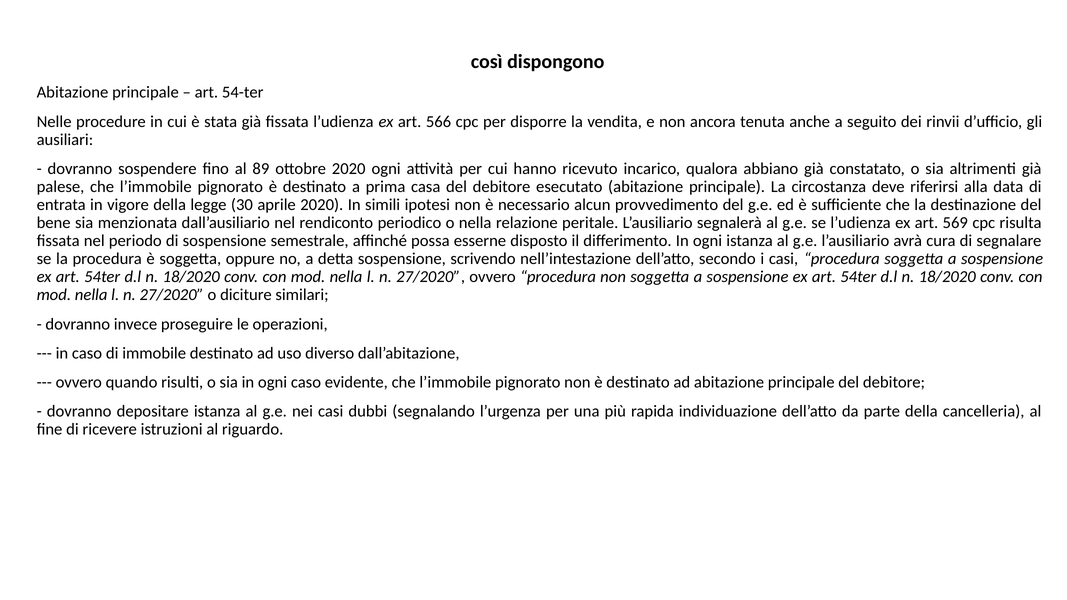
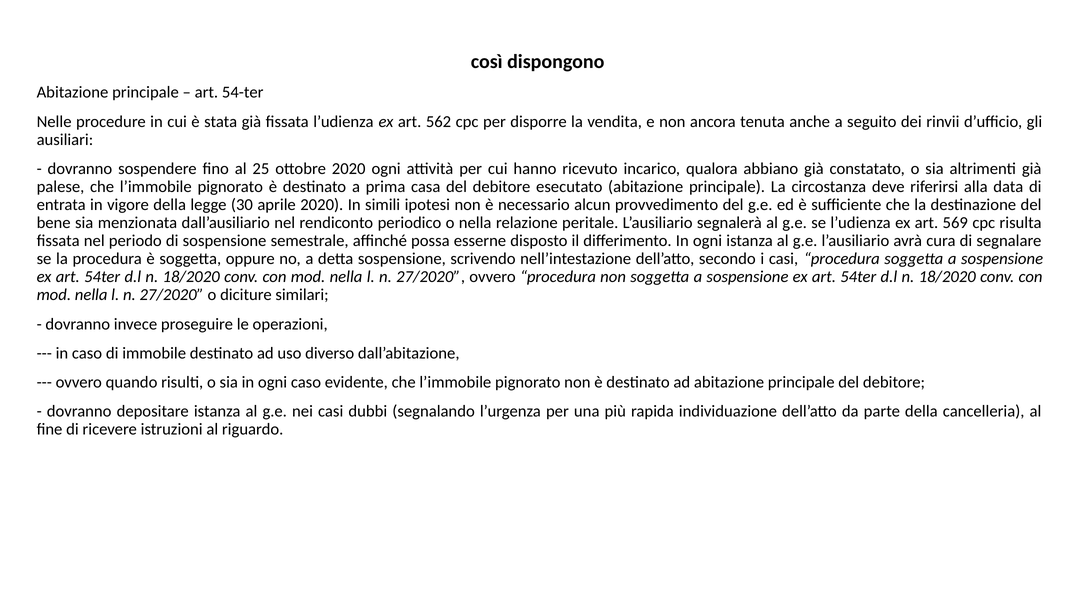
566: 566 -> 562
89: 89 -> 25
